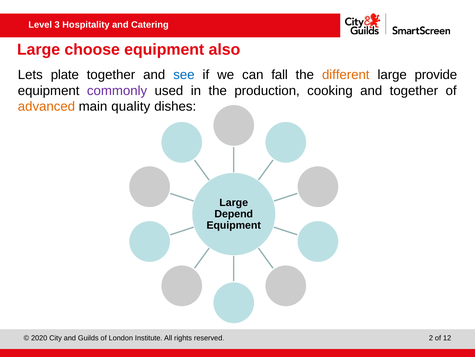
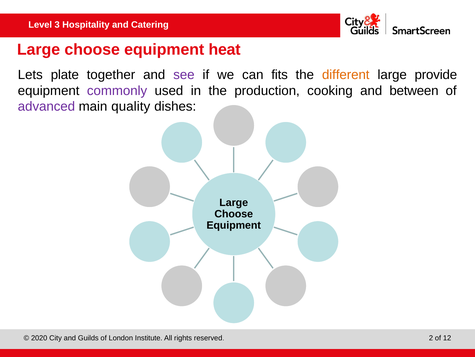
also: also -> heat
see colour: blue -> purple
fall: fall -> fits
and together: together -> between
advanced colour: orange -> purple
Depend at (234, 214): Depend -> Choose
